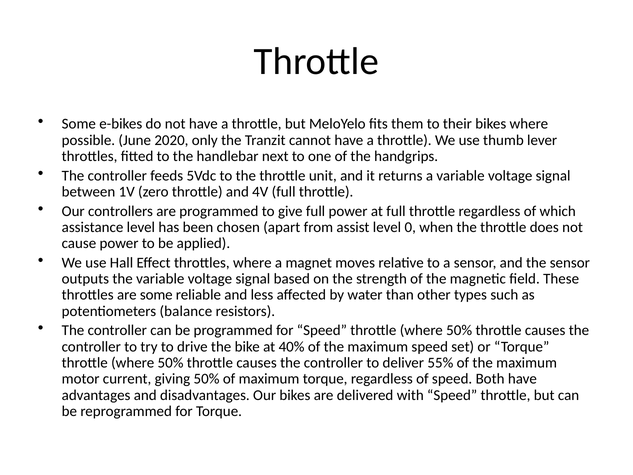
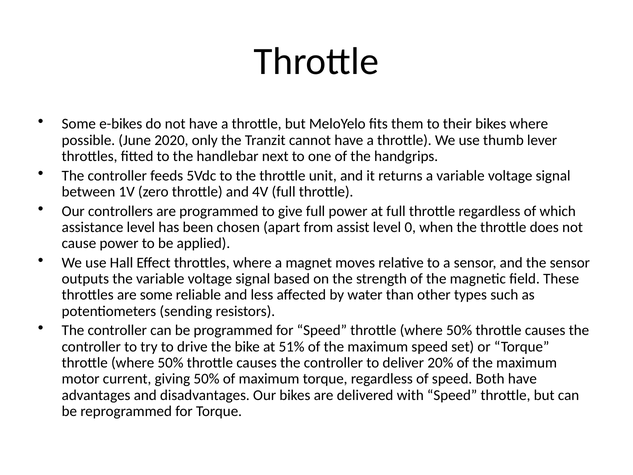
balance: balance -> sending
40%: 40% -> 51%
55%: 55% -> 20%
